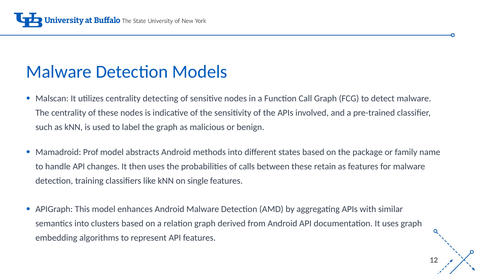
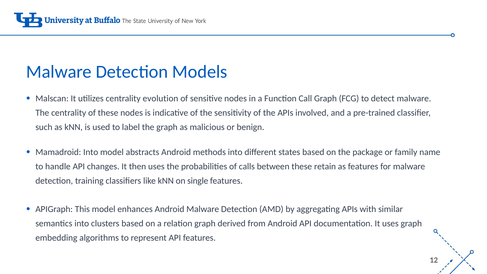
detecting: detecting -> evolution
Mamadroid Prof: Prof -> Into
